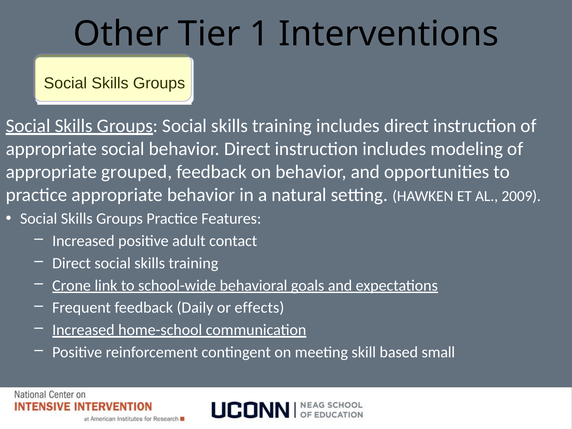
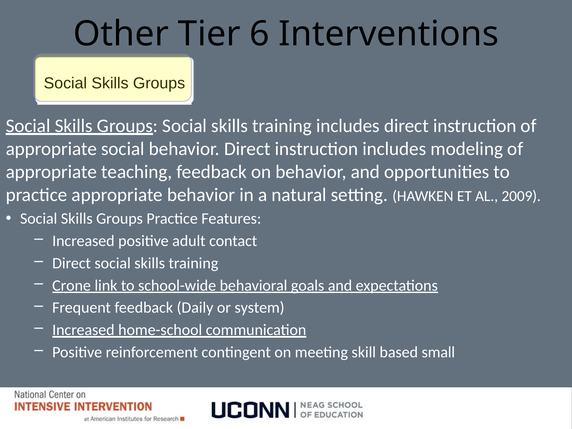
1: 1 -> 6
grouped: grouped -> teaching
effects: effects -> system
